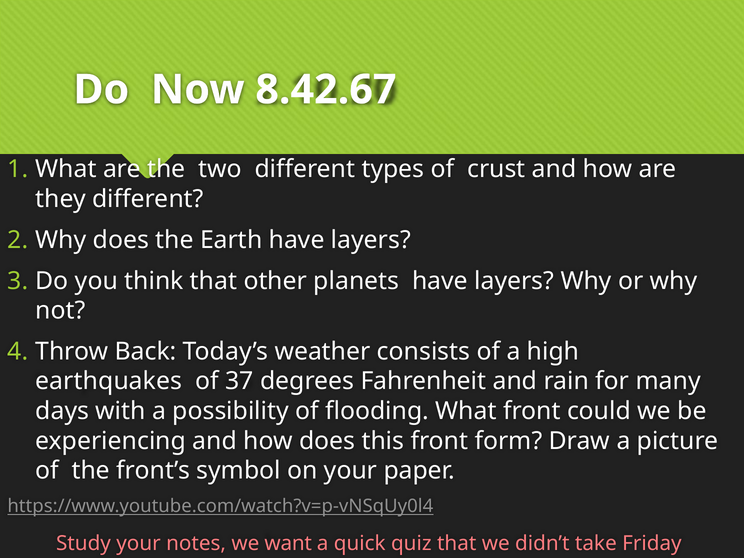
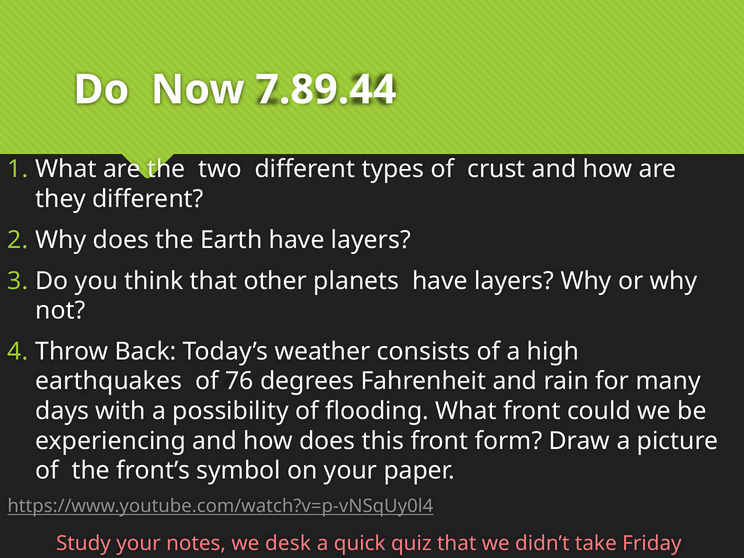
8.42.67: 8.42.67 -> 7.89.44
37: 37 -> 76
want: want -> desk
